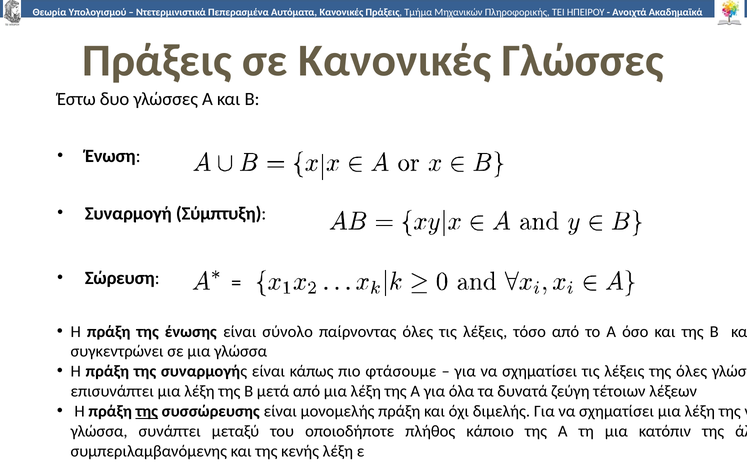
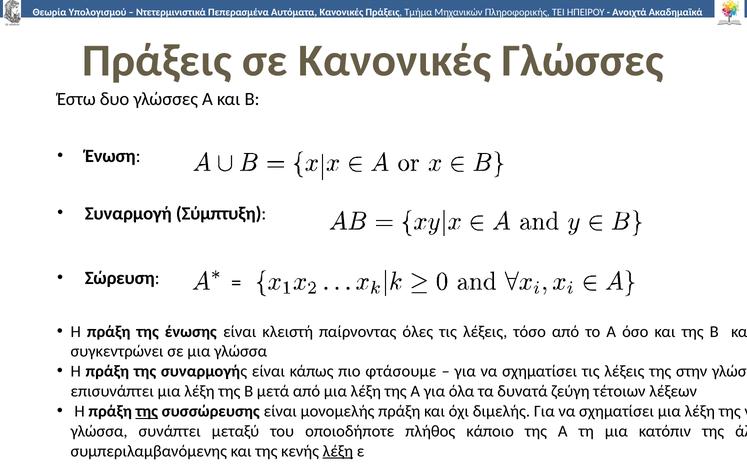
σύνολο: σύνολο -> κλειστή
της όλες: όλες -> στην
λέξη at (338, 451) underline: none -> present
